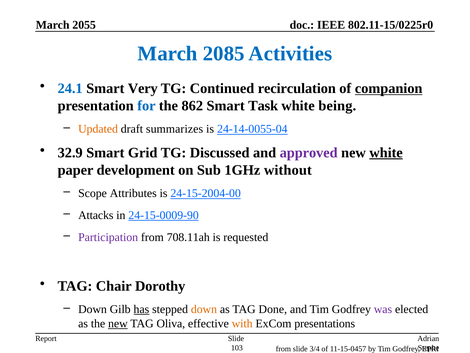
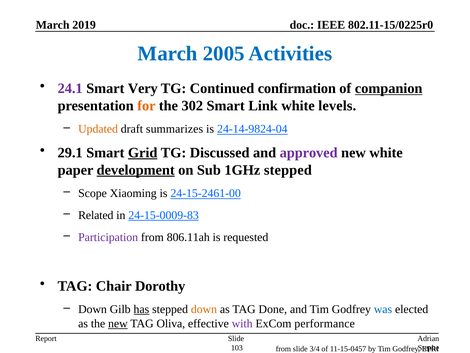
2055: 2055 -> 2019
2085: 2085 -> 2005
24.1 colour: blue -> purple
recirculation: recirculation -> confirmation
for colour: blue -> orange
862: 862 -> 302
Task: Task -> Link
being: being -> levels
24-14-0055-04: 24-14-0055-04 -> 24-14-9824-04
32.9: 32.9 -> 29.1
Grid underline: none -> present
white at (386, 153) underline: present -> none
development underline: none -> present
1GHz without: without -> stepped
Attributes: Attributes -> Xiaoming
24-15-2004-00: 24-15-2004-00 -> 24-15-2461-00
Attacks: Attacks -> Related
24-15-0009-90: 24-15-0009-90 -> 24-15-0009-83
708.11ah: 708.11ah -> 806.11ah
was colour: purple -> blue
with colour: orange -> purple
presentations: presentations -> performance
